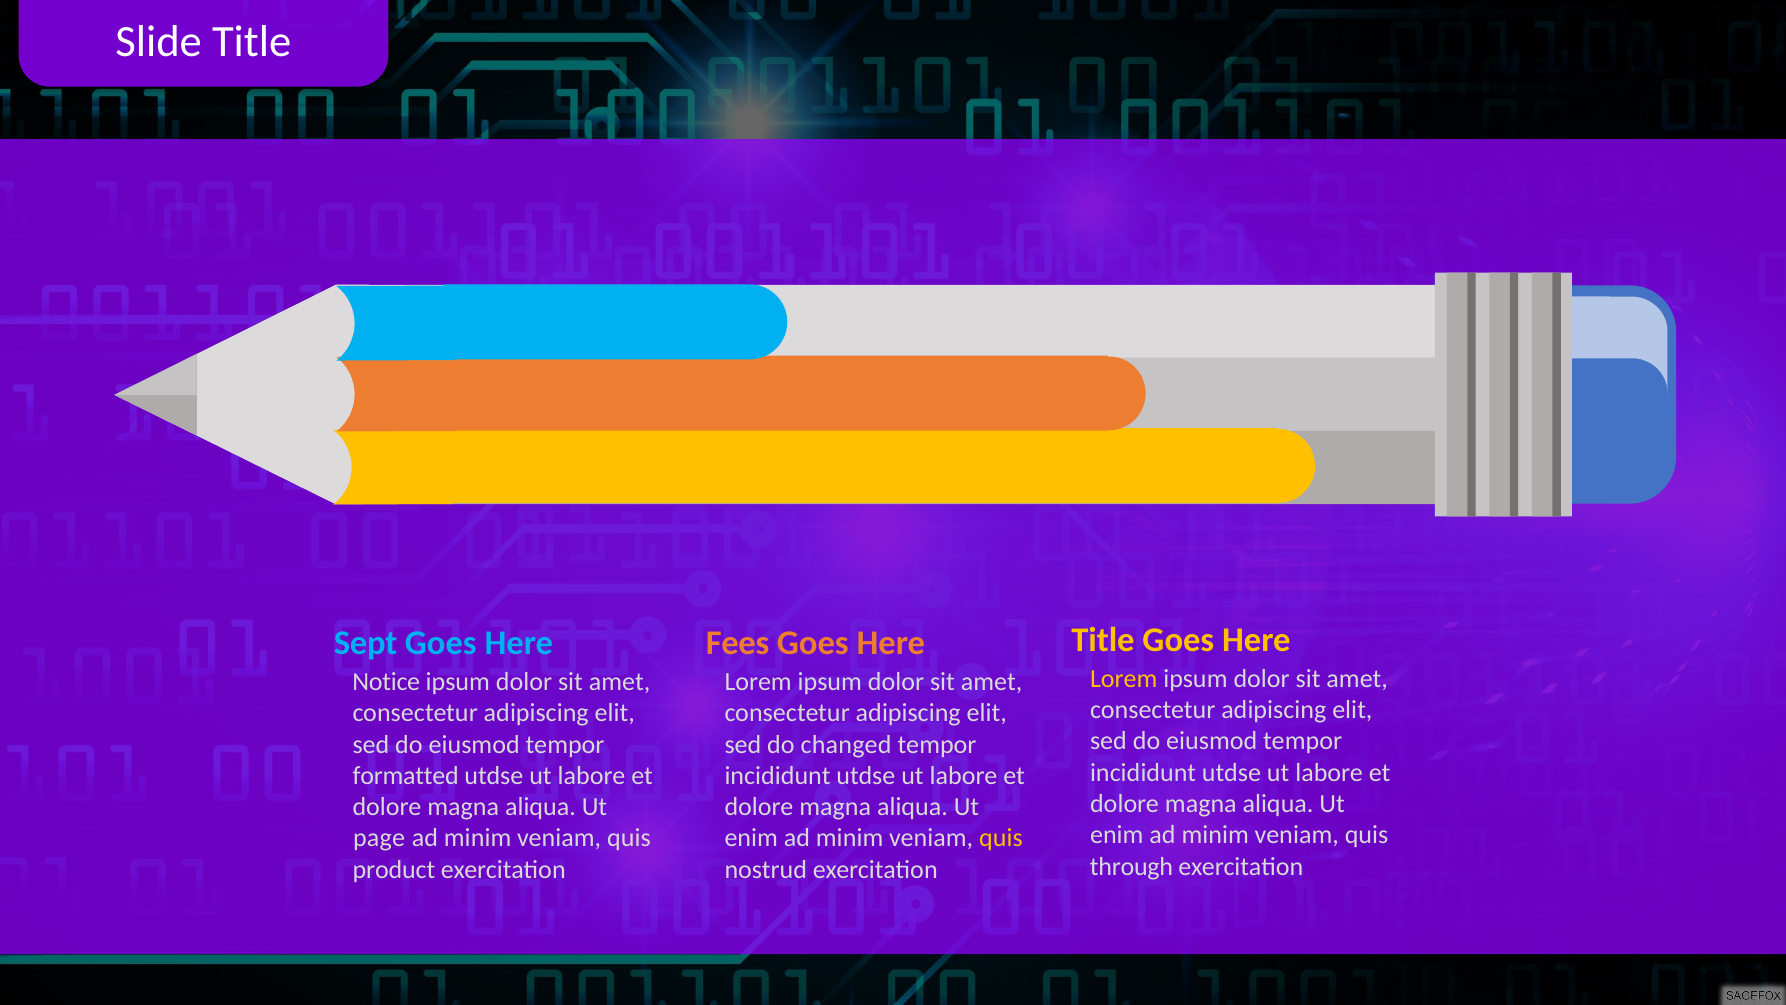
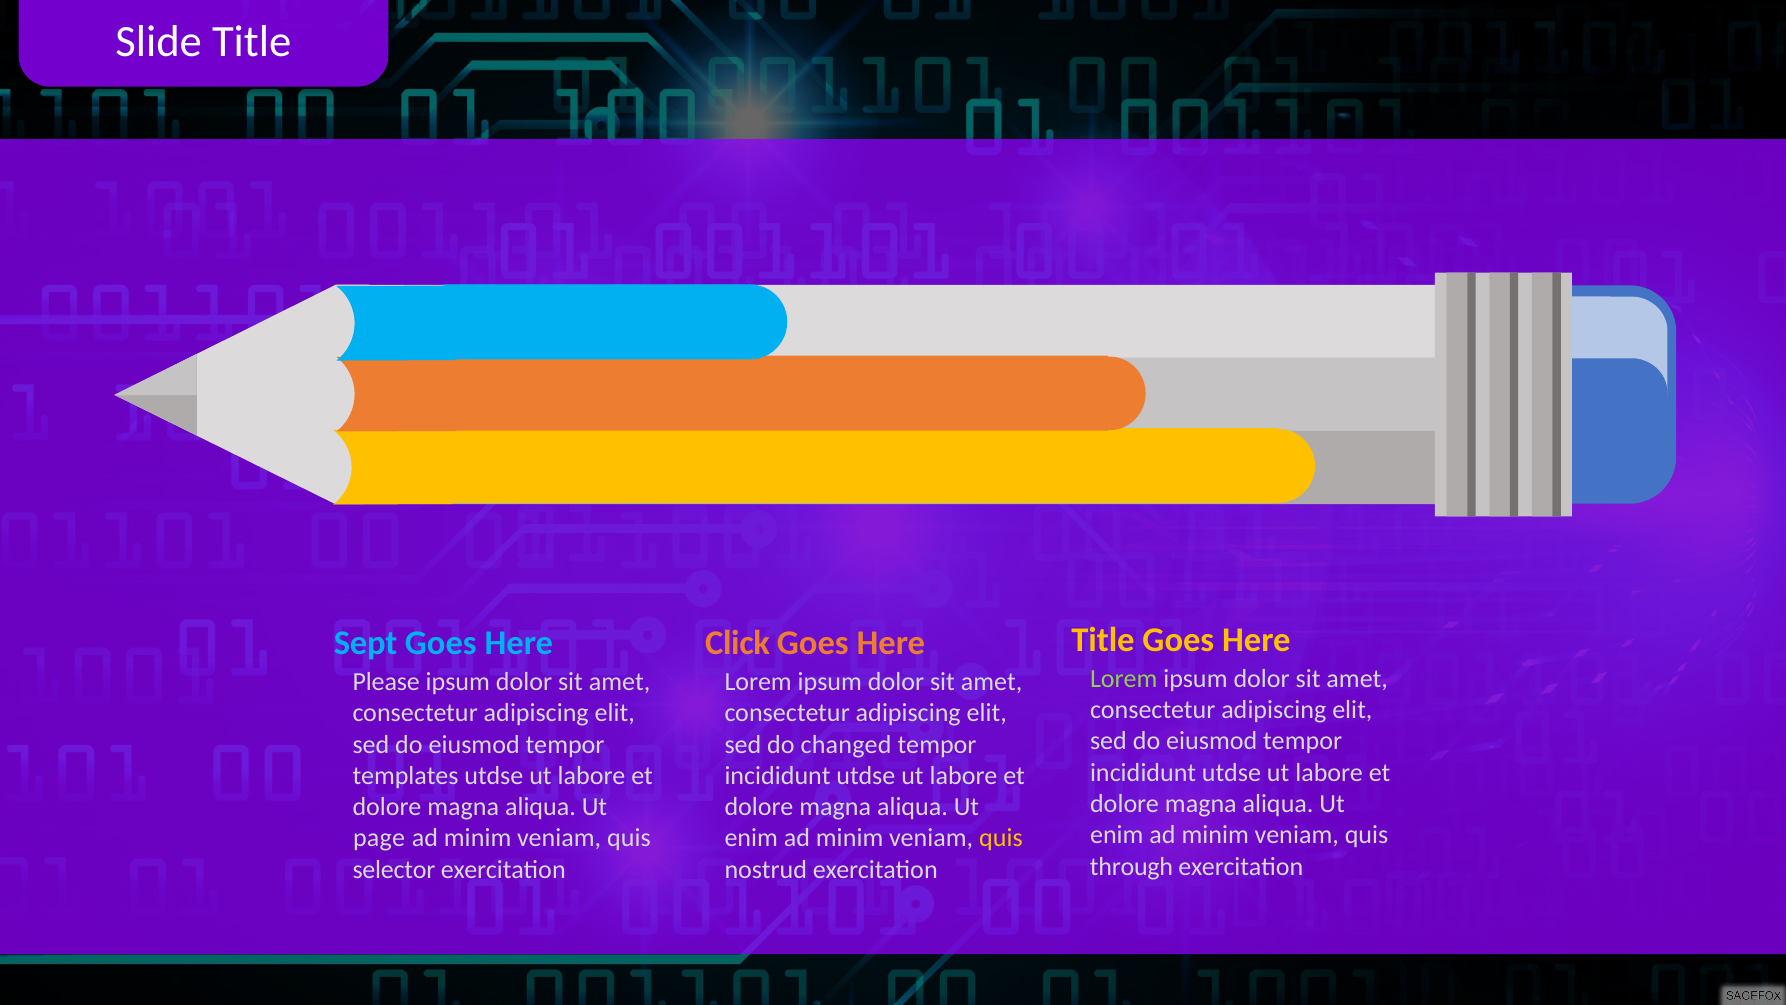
Fees: Fees -> Click
Lorem at (1124, 679) colour: yellow -> light green
Notice: Notice -> Please
formatted: formatted -> templates
product: product -> selector
